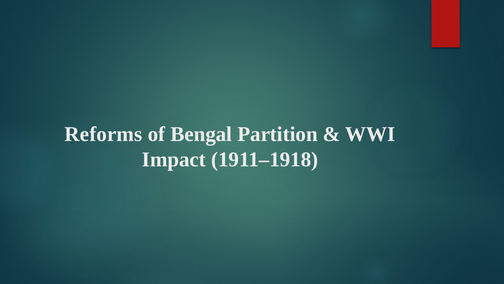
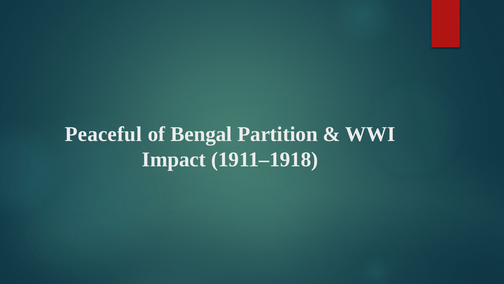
Reforms: Reforms -> Peaceful
